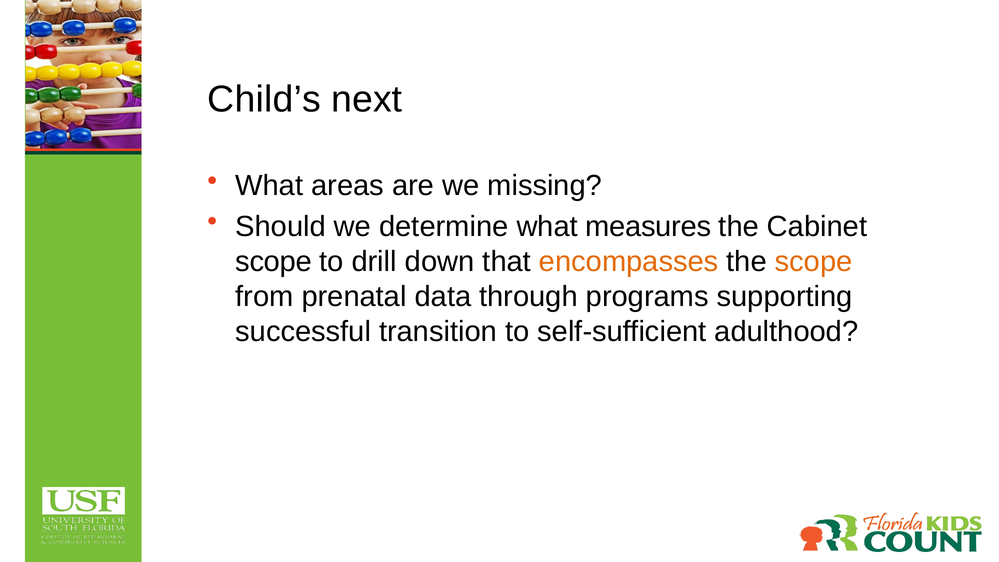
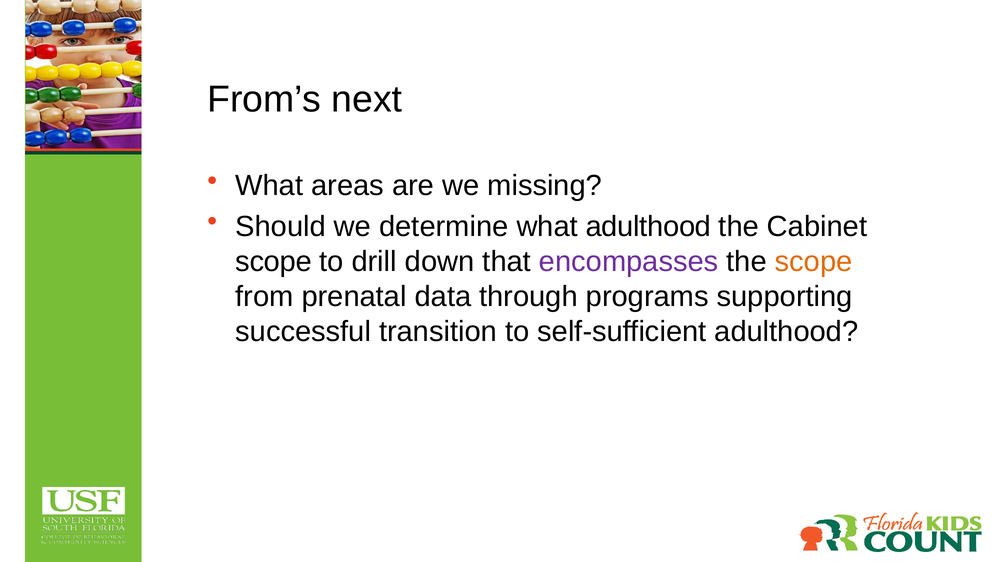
Child’s: Child’s -> From’s
what measures: measures -> adulthood
encompasses colour: orange -> purple
